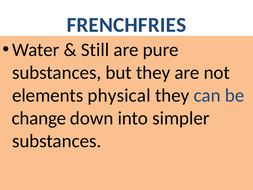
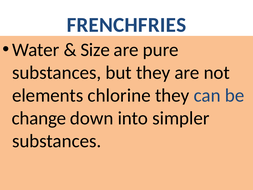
Still: Still -> Size
physical: physical -> chlorine
